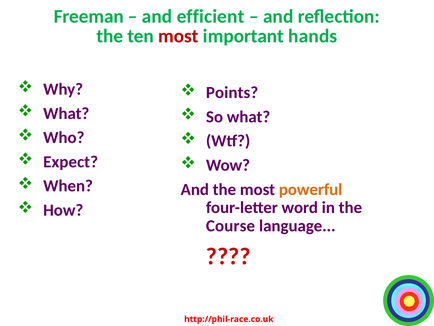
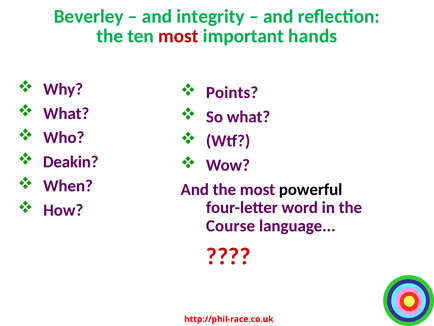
Freeman: Freeman -> Beverley
efficient: efficient -> integrity
Expect: Expect -> Deakin
powerful colour: orange -> black
